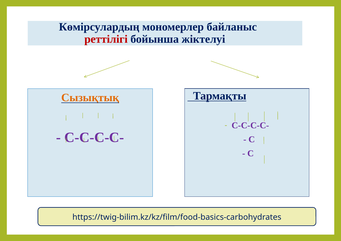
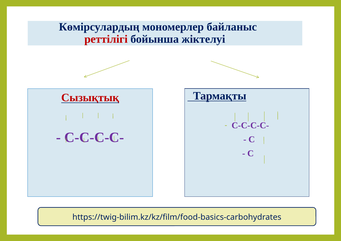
Сызықтық colour: orange -> red
